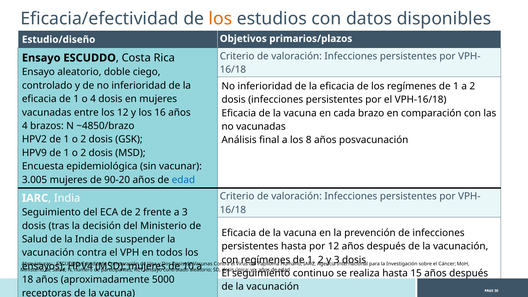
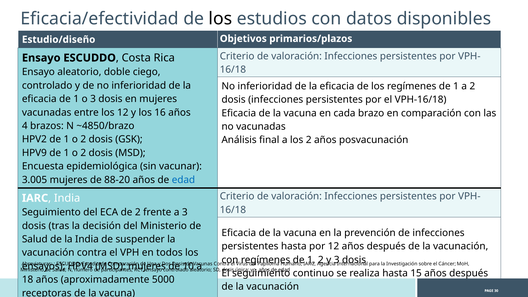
los at (220, 19) colour: orange -> black
o 4: 4 -> 3
los 8: 8 -> 2
90-20: 90-20 -> 88-20
